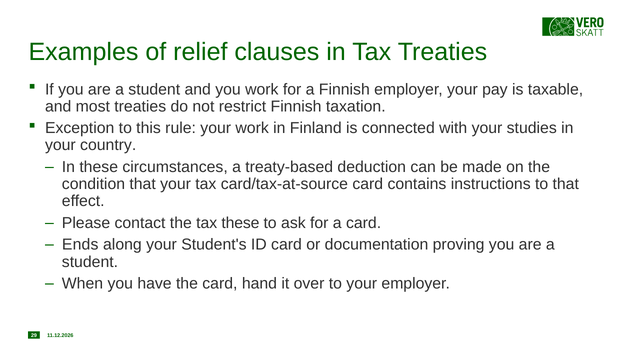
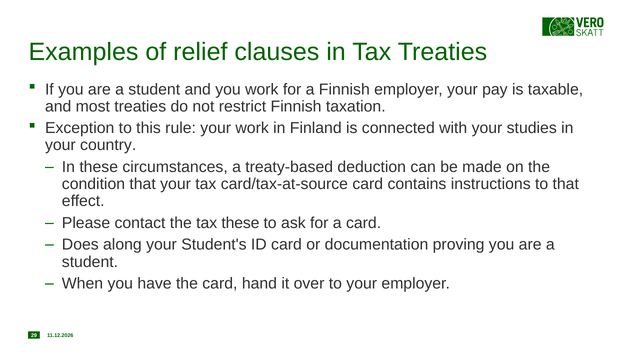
Ends: Ends -> Does
